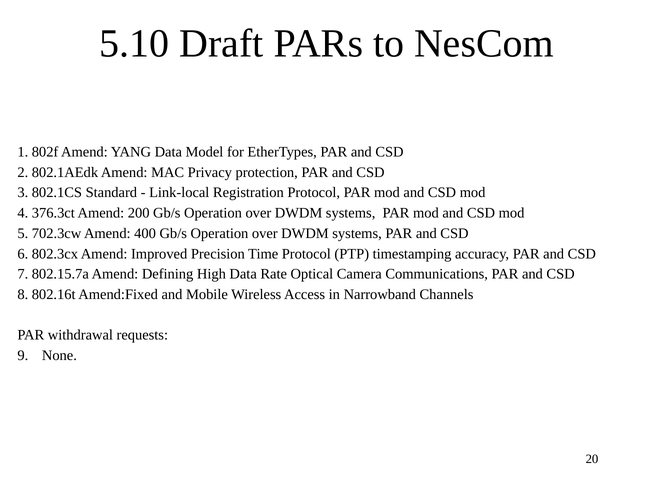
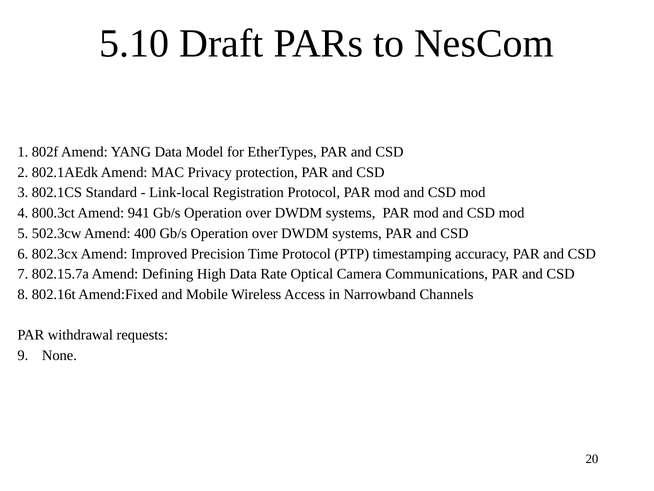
376.3ct: 376.3ct -> 800.3ct
200: 200 -> 941
702.3cw: 702.3cw -> 502.3cw
